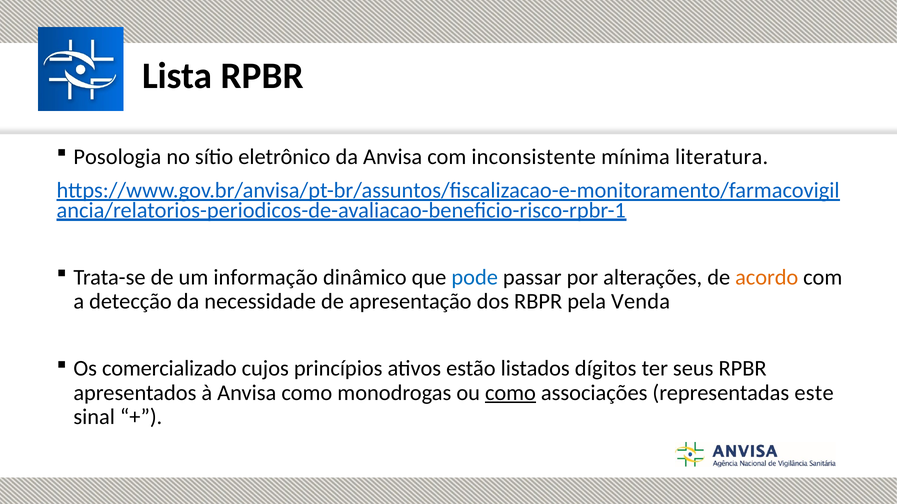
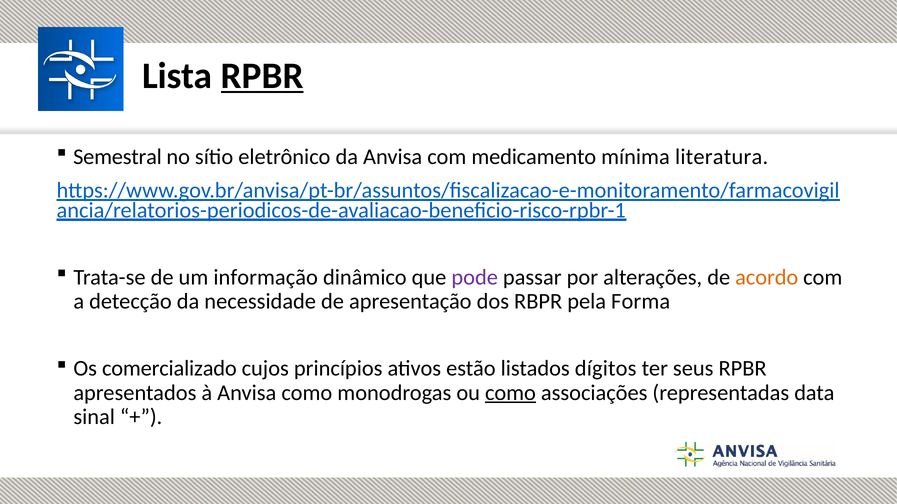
RPBR at (262, 76) underline: none -> present
Posologia: Posologia -> Semestral
inconsistente: inconsistente -> medicamento
pode colour: blue -> purple
Venda: Venda -> Forma
este: este -> data
